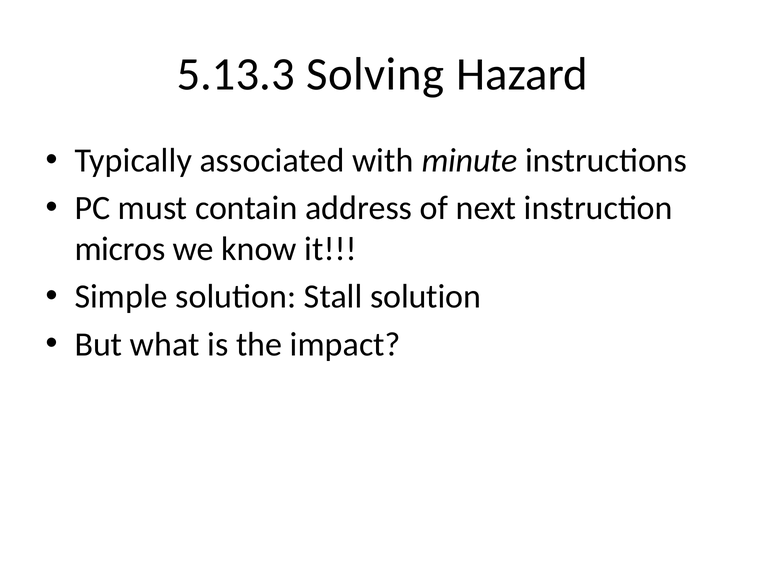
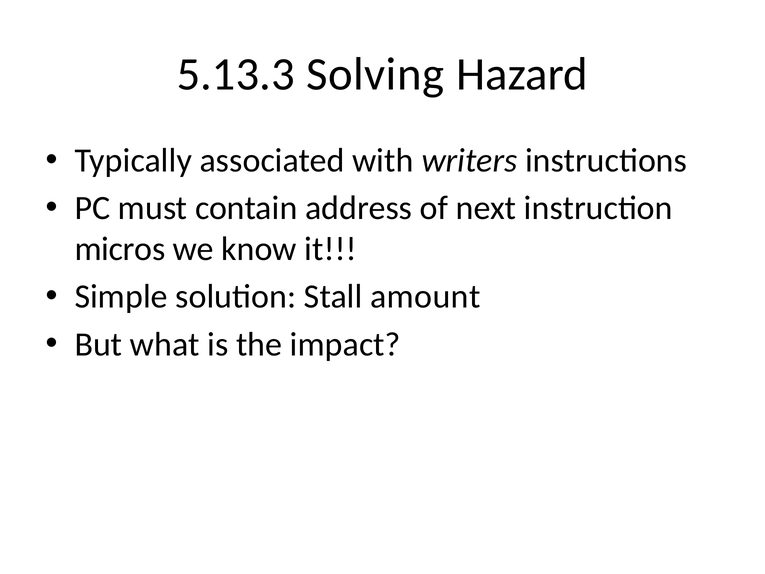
minute: minute -> writers
Stall solution: solution -> amount
